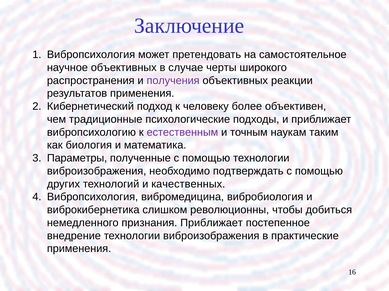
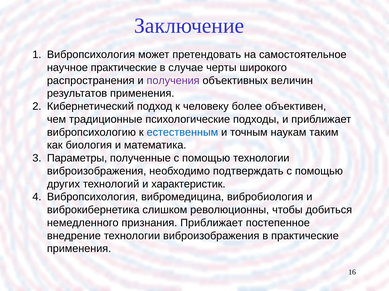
научное объективных: объективных -> практические
реакции: реакции -> величин
естественным colour: purple -> blue
качественных: качественных -> характеристик
